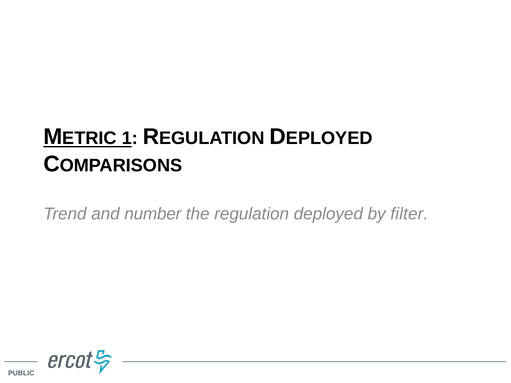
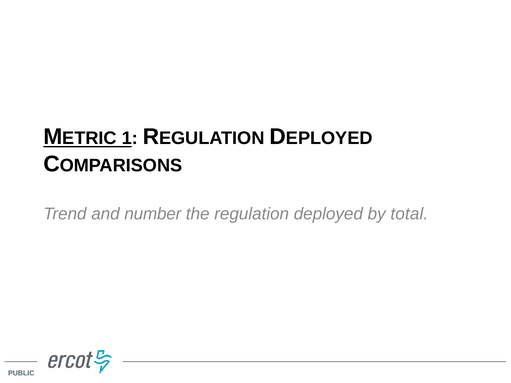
filter: filter -> total
